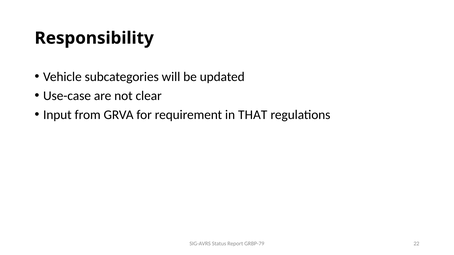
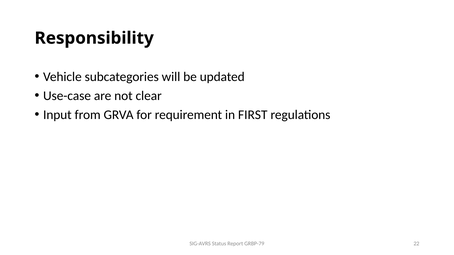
THAT: THAT -> FIRST
